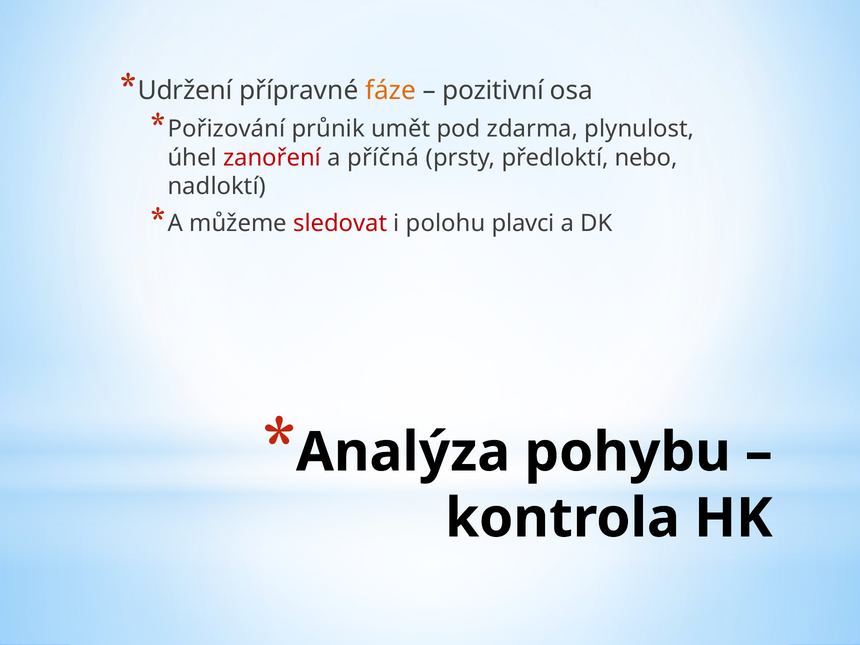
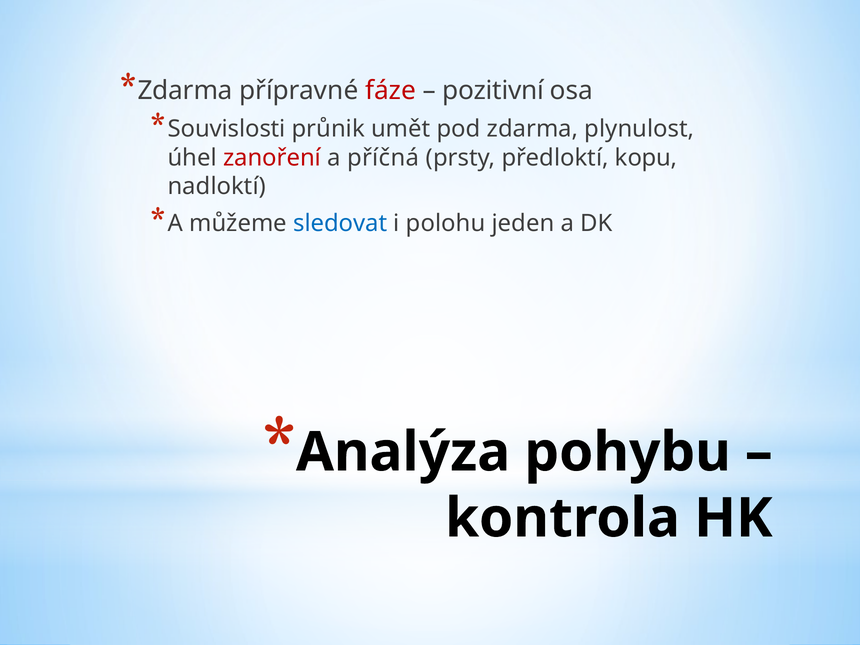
Udržení at (185, 91): Udržení -> Zdarma
fáze colour: orange -> red
Pořizování: Pořizování -> Souvislosti
nebo: nebo -> kopu
sledovat colour: red -> blue
plavci: plavci -> jeden
